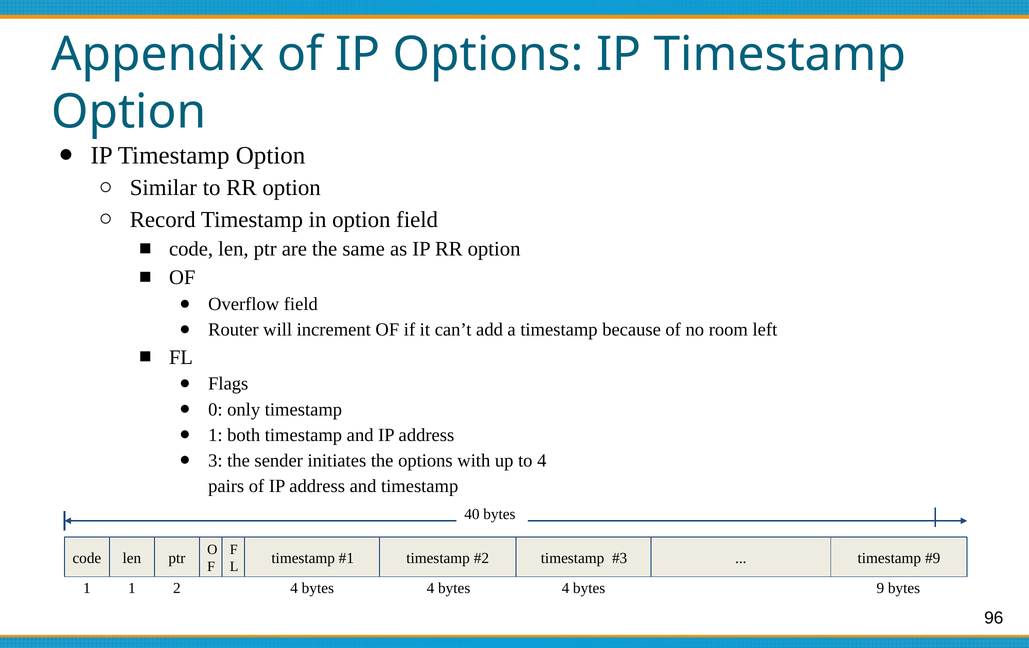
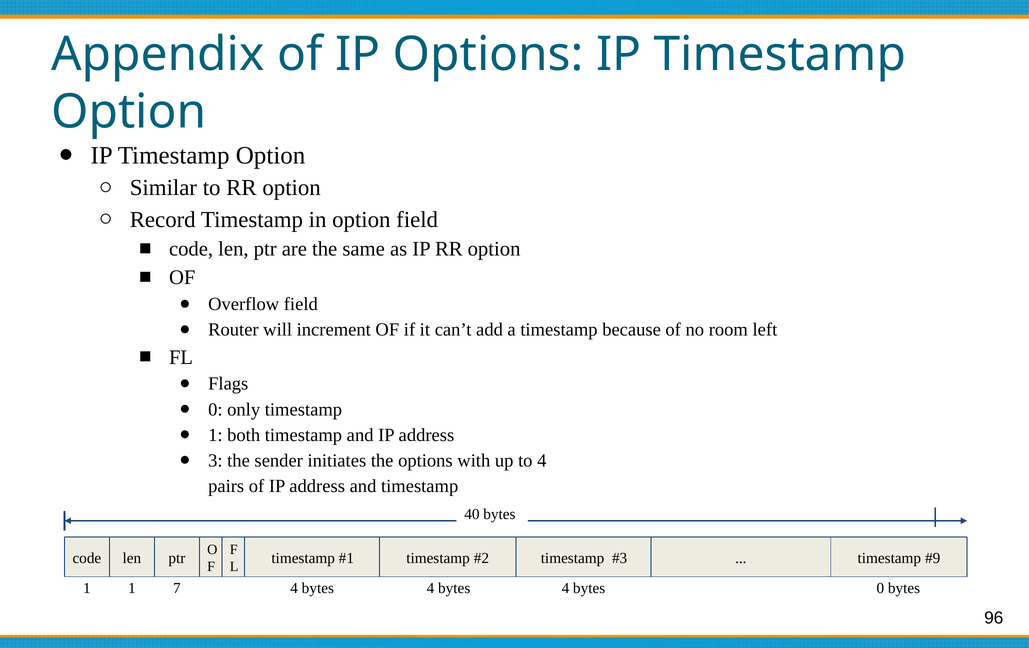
2: 2 -> 7
bytes 9: 9 -> 0
